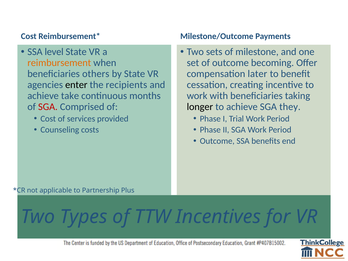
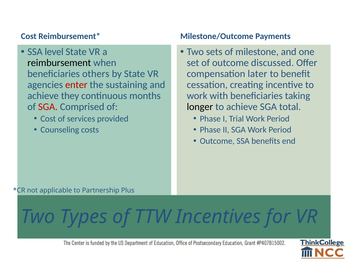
reimbursement colour: orange -> black
becoming: becoming -> discussed
enter colour: black -> red
recipients: recipients -> sustaining
take: take -> they
they: they -> total
